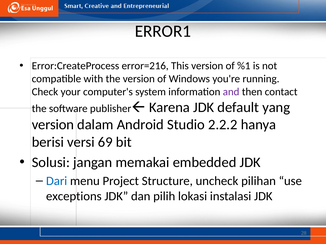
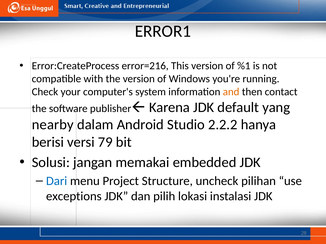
and colour: purple -> orange
version at (53, 125): version -> nearby
69: 69 -> 79
